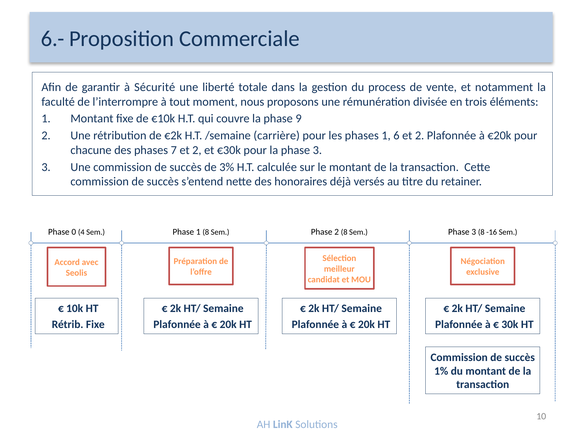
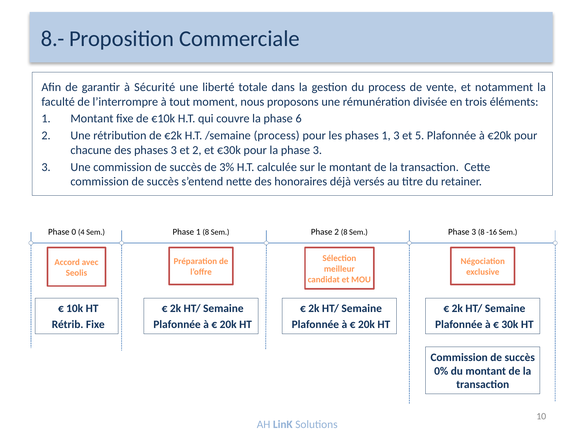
6.-: 6.- -> 8.-
9: 9 -> 6
/semaine carrière: carrière -> process
1 6: 6 -> 3
2 at (420, 136): 2 -> 5
phases 7: 7 -> 3
1%: 1% -> 0%
